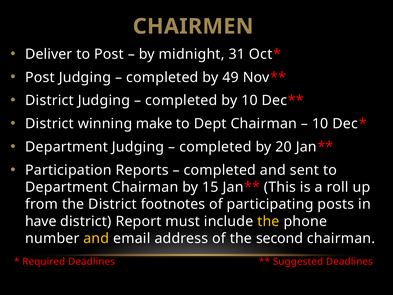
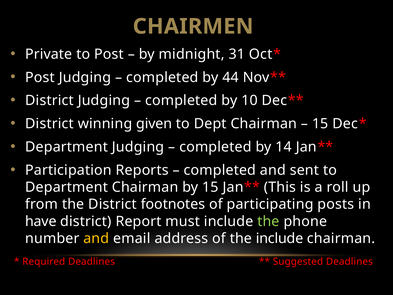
Deliver: Deliver -> Private
49: 49 -> 44
make: make -> given
10 at (320, 124): 10 -> 15
20: 20 -> 14
the at (268, 221) colour: yellow -> light green
the second: second -> include
